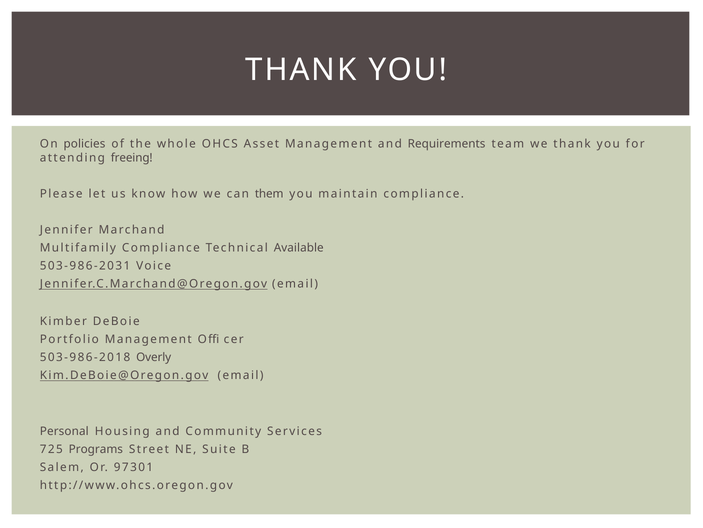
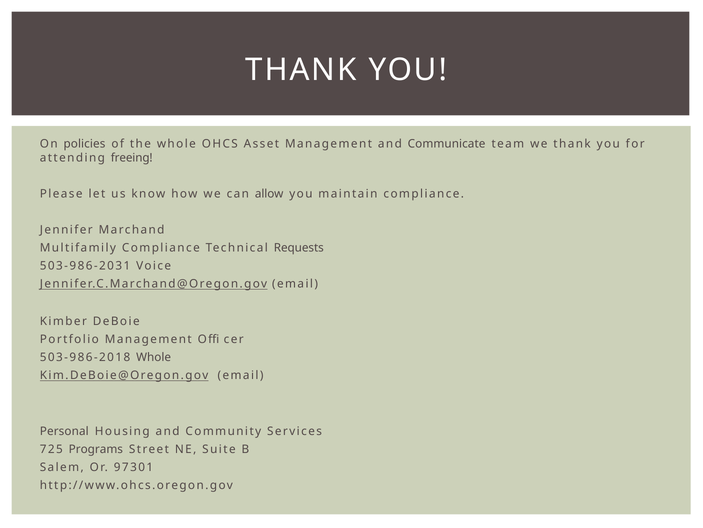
Requirements: Requirements -> Communicate
them: them -> allow
Available: Available -> Requests
503-986-2018 Overly: Overly -> Whole
